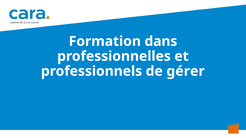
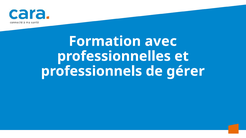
dans: dans -> avec
